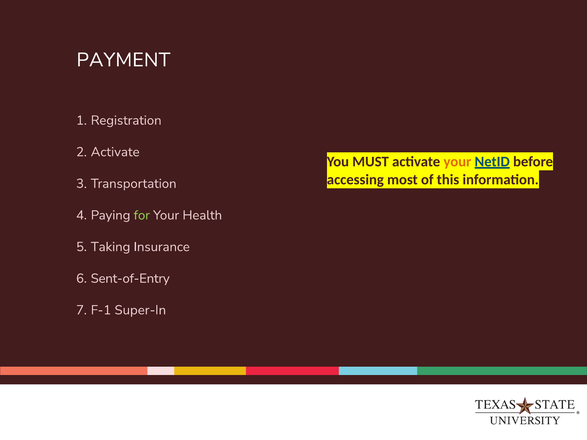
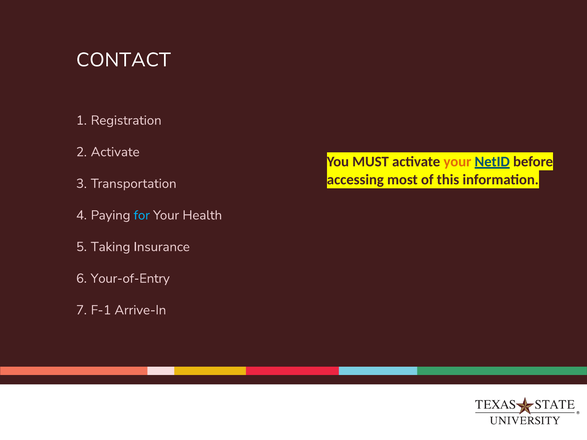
PAYMENT: PAYMENT -> CONTACT
for colour: light green -> light blue
Sent-of-Entry: Sent-of-Entry -> Your-of-Entry
Super-In: Super-In -> Arrive-In
